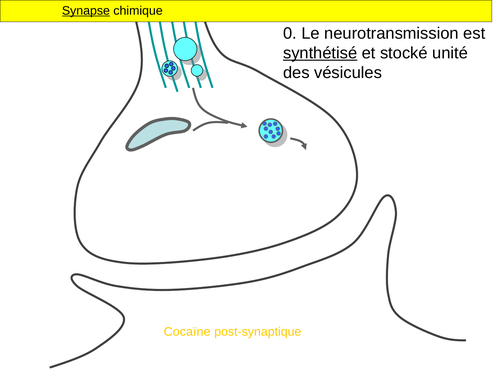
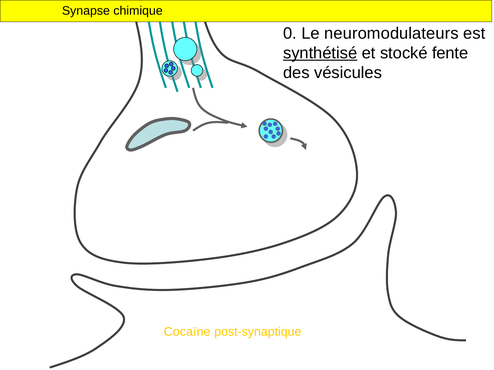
Synapse underline: present -> none
neurotransmission: neurotransmission -> neuromodulateurs
unité: unité -> fente
